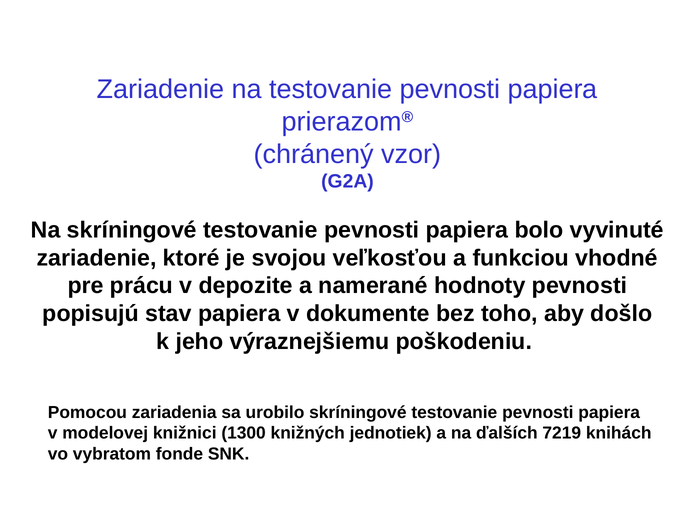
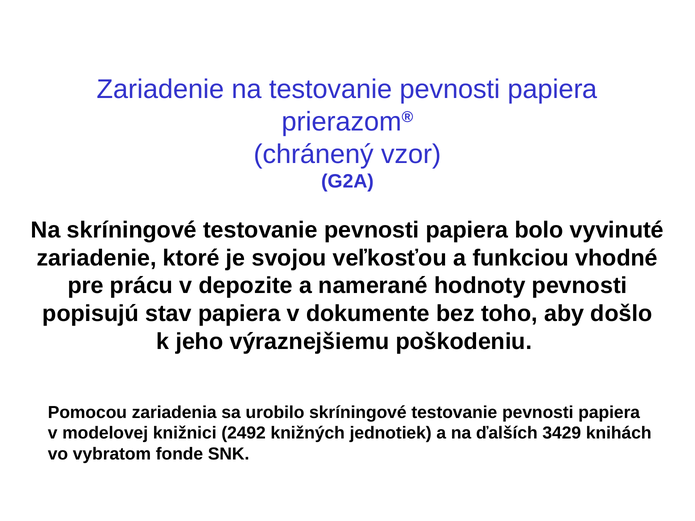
1300: 1300 -> 2492
7219: 7219 -> 3429
